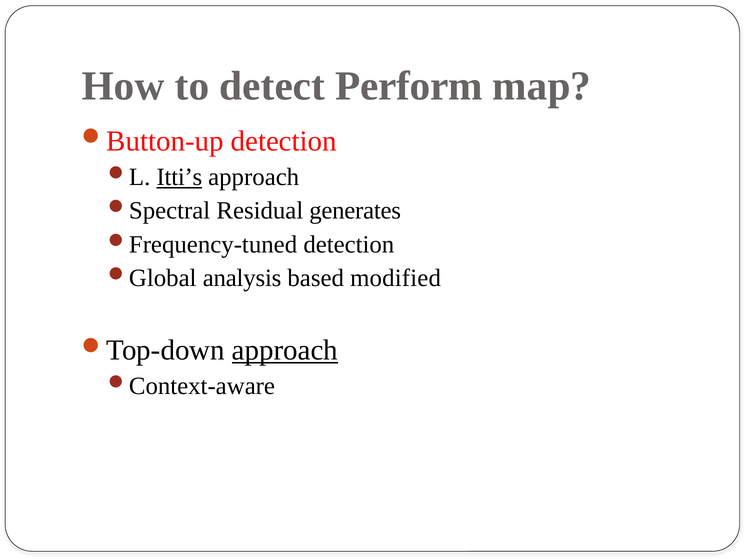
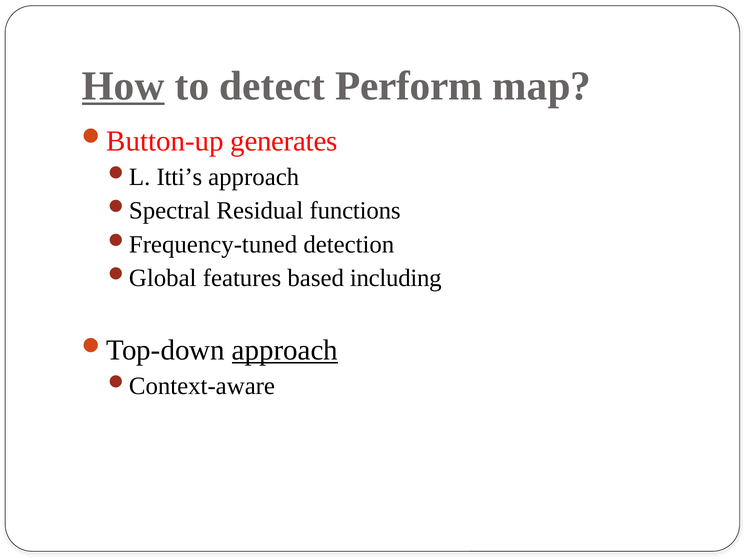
How underline: none -> present
detection at (284, 141): detection -> generates
Itti’s underline: present -> none
generates: generates -> functions
analysis: analysis -> features
modified: modified -> including
